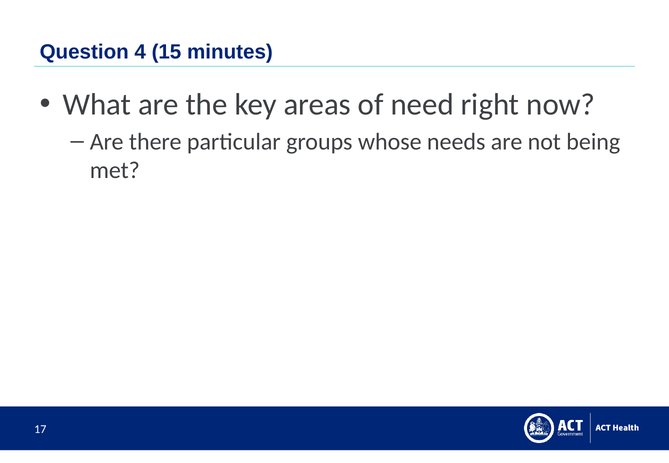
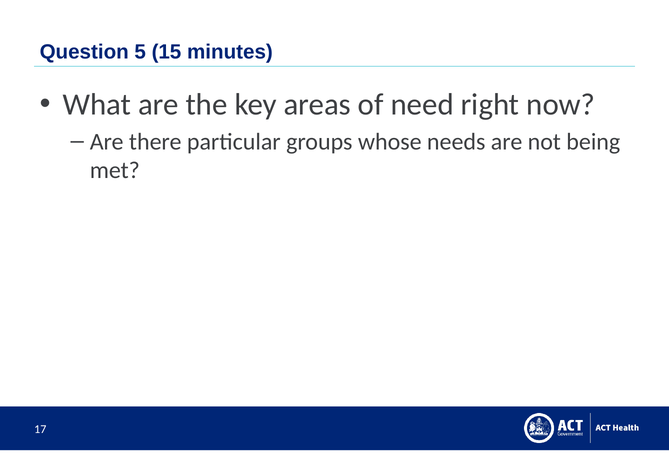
4: 4 -> 5
